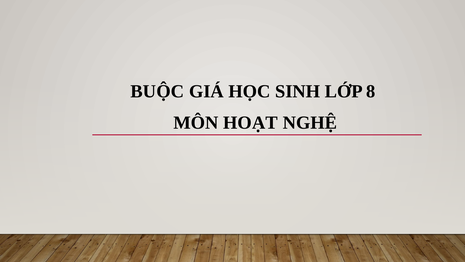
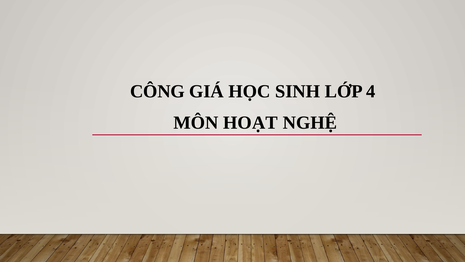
BUỘC: BUỘC -> CÔNG
8: 8 -> 4
